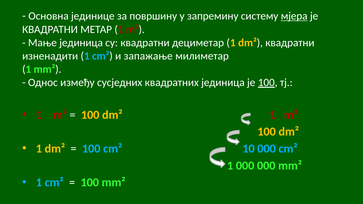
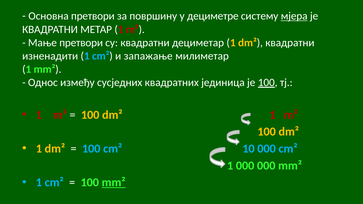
Основна јединице: јединице -> претвори
запремину: запремину -> дециметре
Мање јединица: јединица -> претвори
mm² at (114, 183) underline: none -> present
